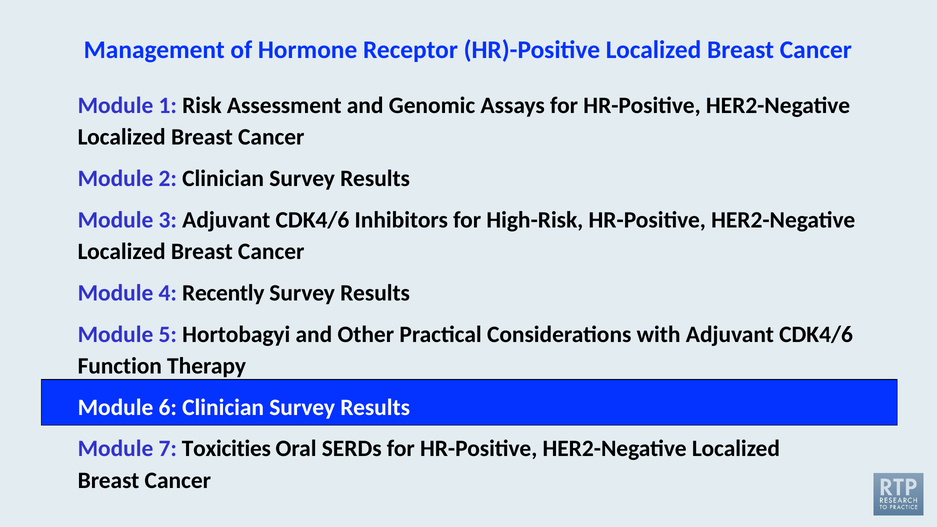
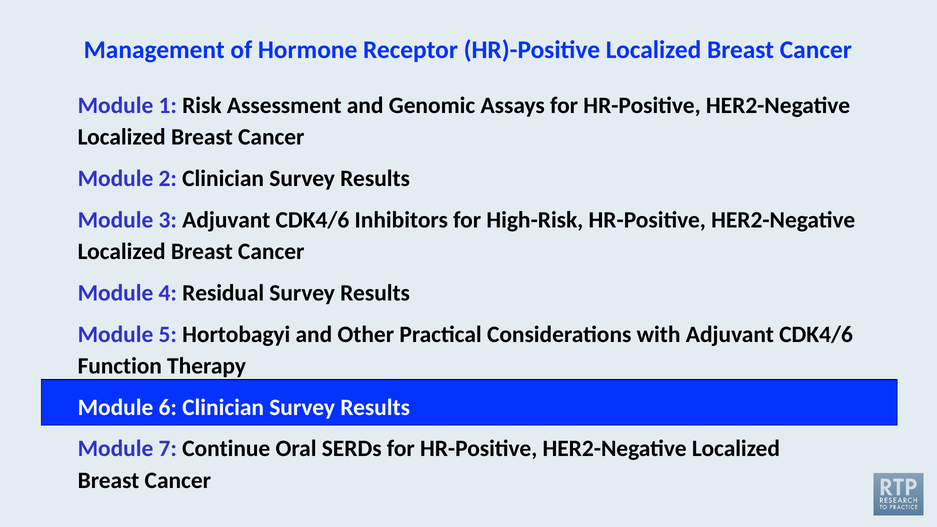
Recently: Recently -> Residual
Toxicities: Toxicities -> Continue
